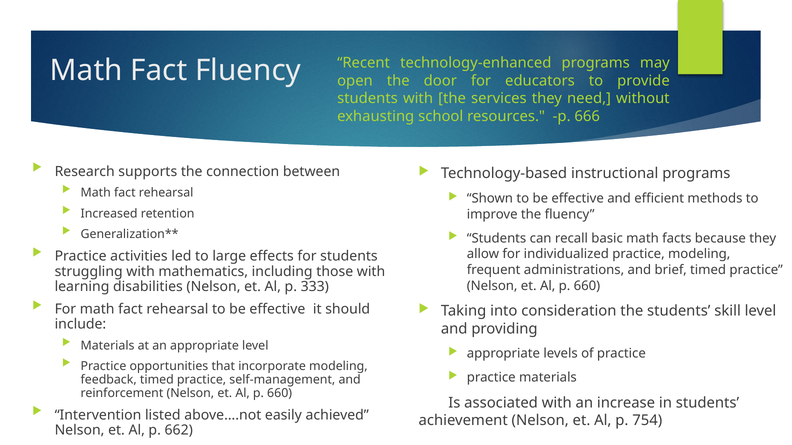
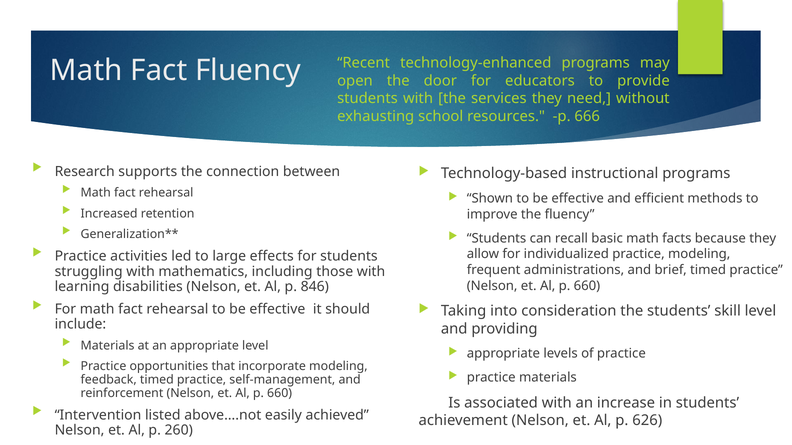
333: 333 -> 846
754: 754 -> 626
662: 662 -> 260
